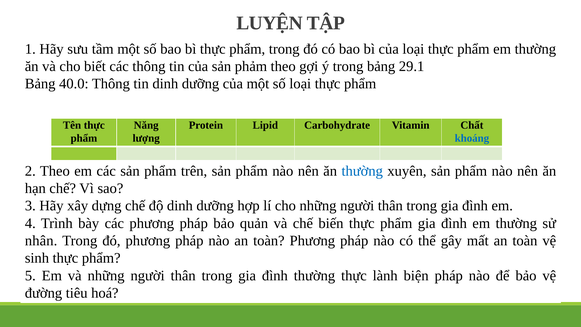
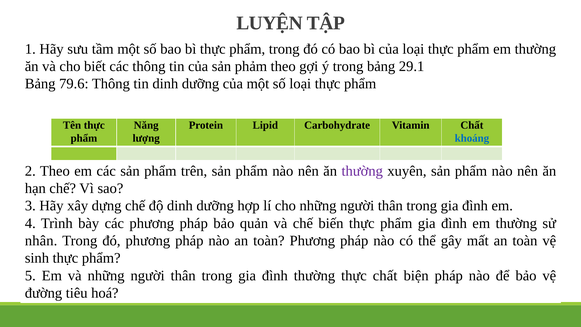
40.0: 40.0 -> 79.6
thường at (362, 171) colour: blue -> purple
thực lành: lành -> chất
